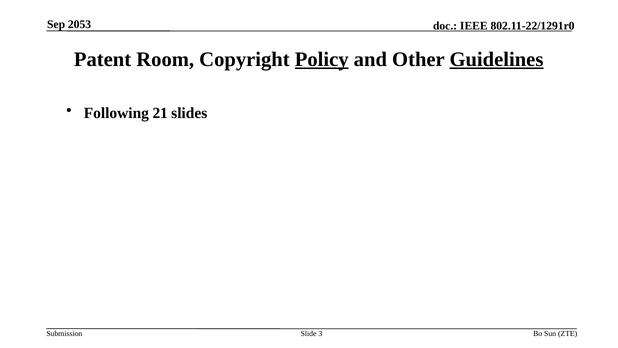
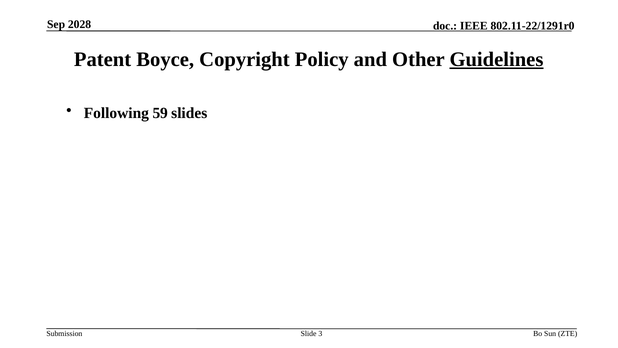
2053: 2053 -> 2028
Room: Room -> Boyce
Policy underline: present -> none
21: 21 -> 59
